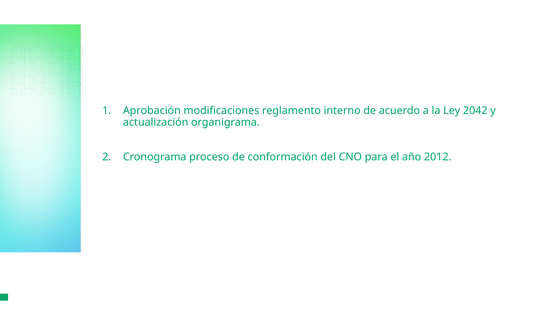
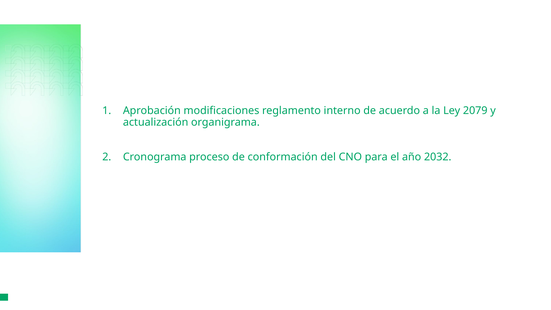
2042: 2042 -> 2079
2012: 2012 -> 2032
